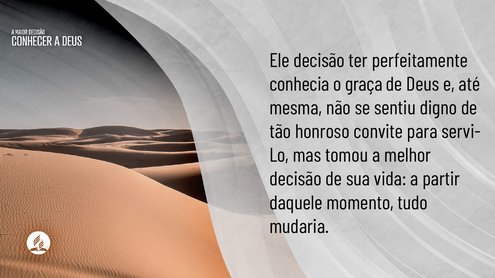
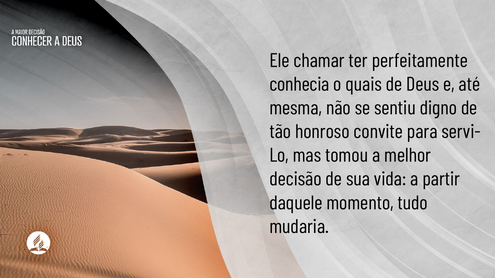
Ele decisão: decisão -> chamar
graça: graça -> quais
